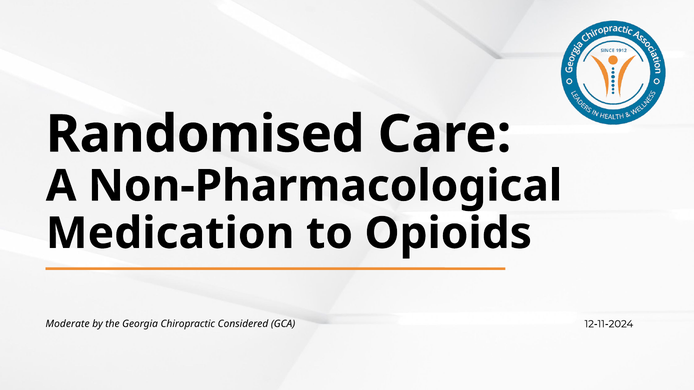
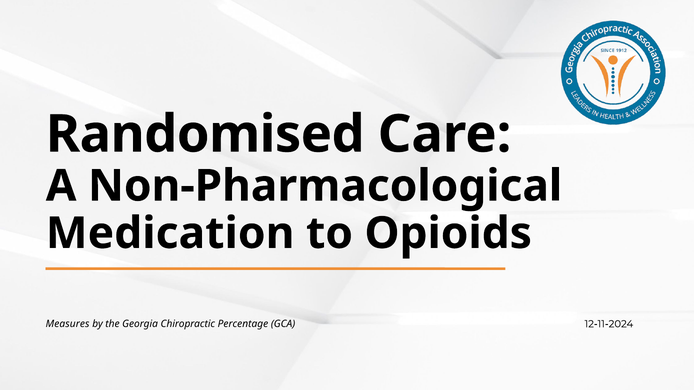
Moderate: Moderate -> Measures
Considered: Considered -> Percentage
